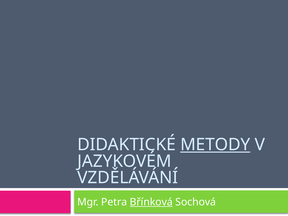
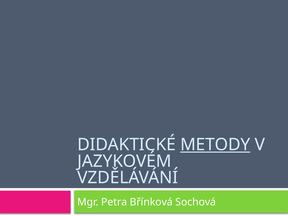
Břínková underline: present -> none
